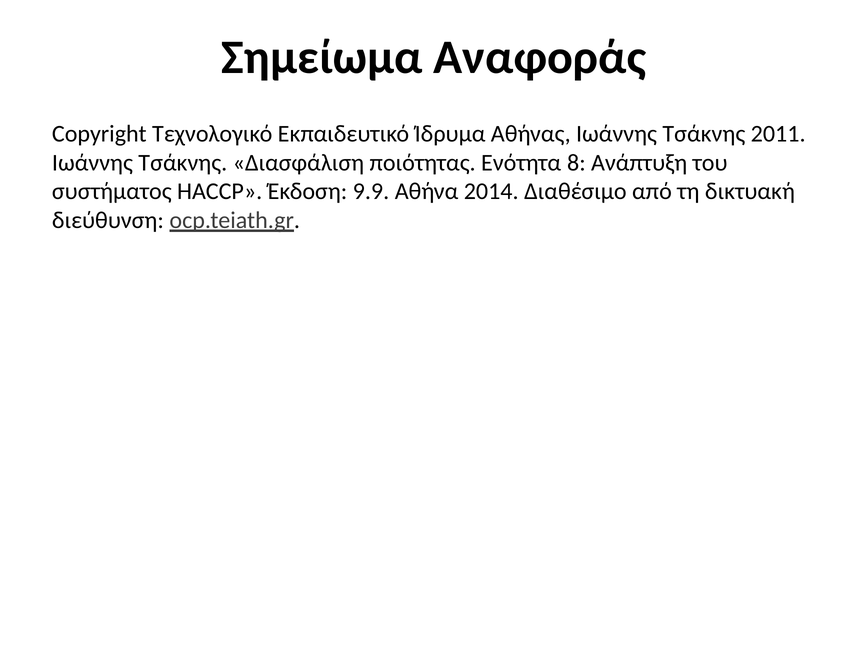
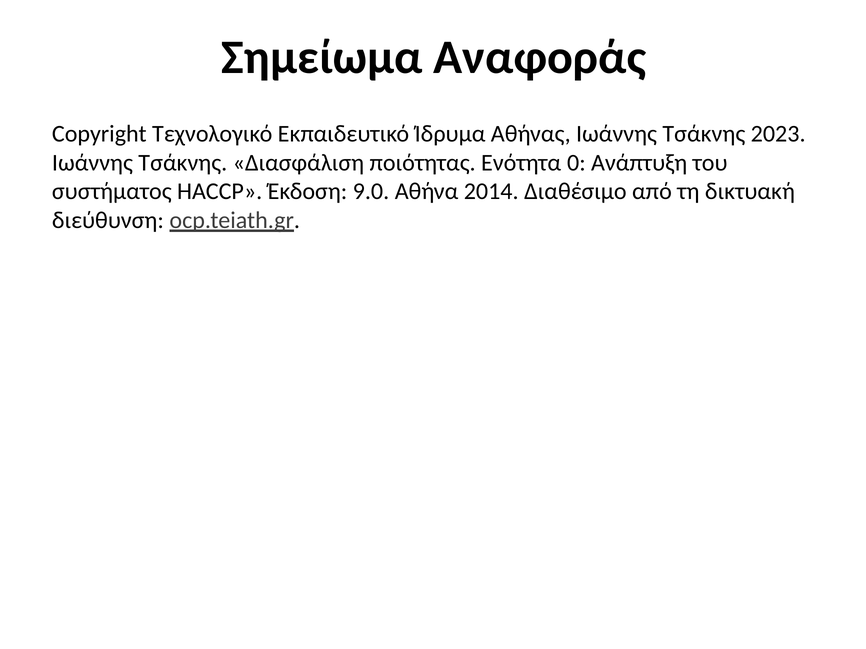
2011: 2011 -> 2023
8: 8 -> 0
9.9: 9.9 -> 9.0
